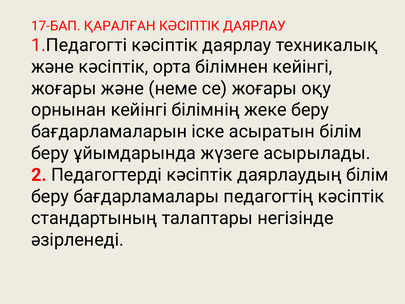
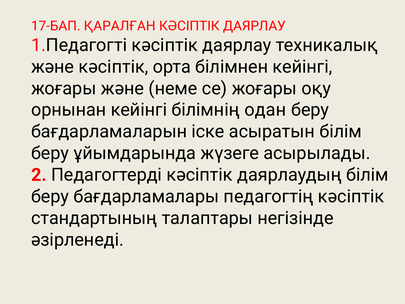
жеке: жеке -> одан
